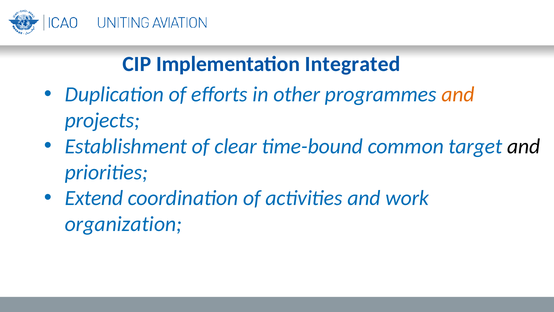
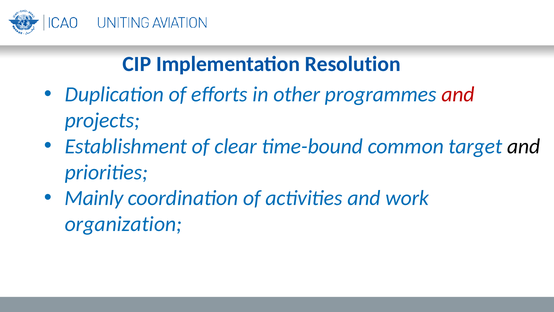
Integrated: Integrated -> Resolution
and at (458, 94) colour: orange -> red
Extend: Extend -> Mainly
